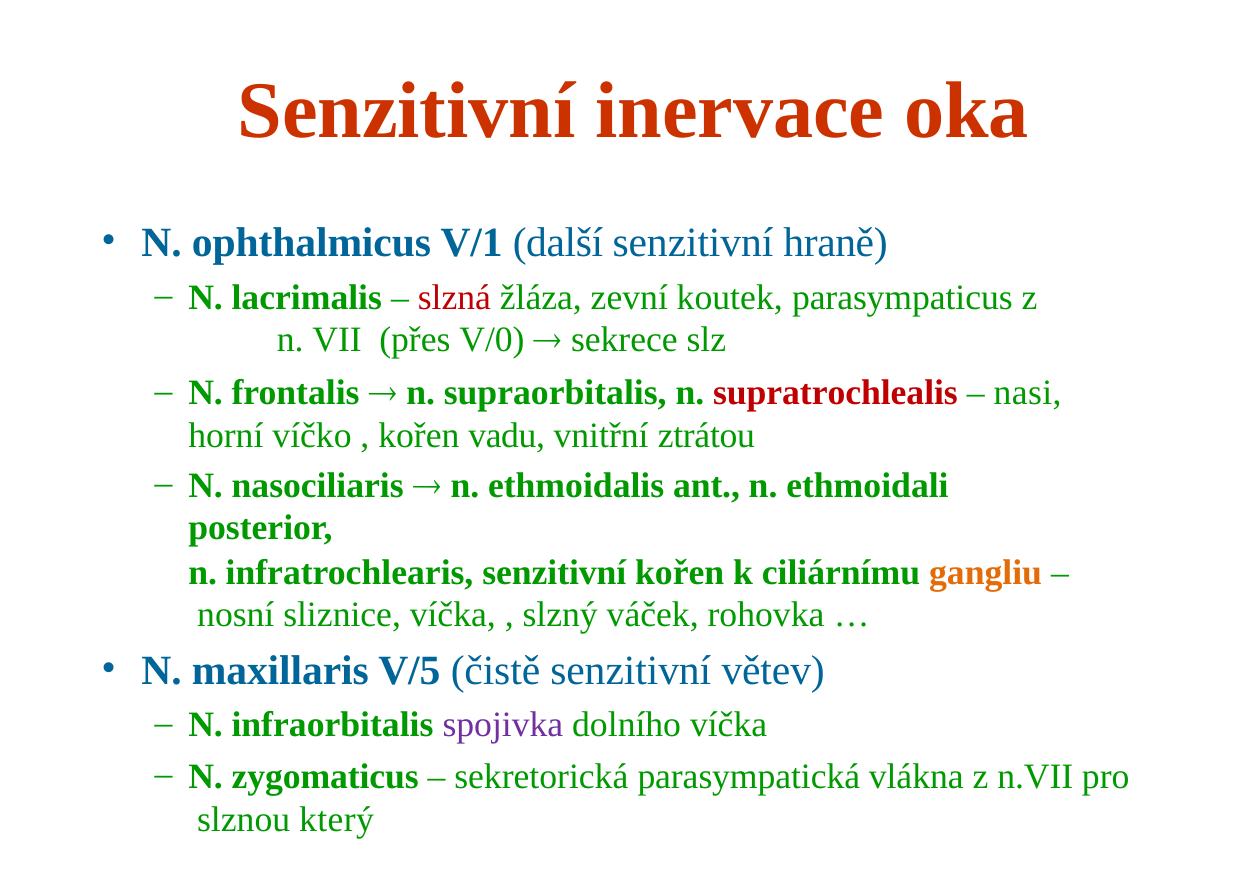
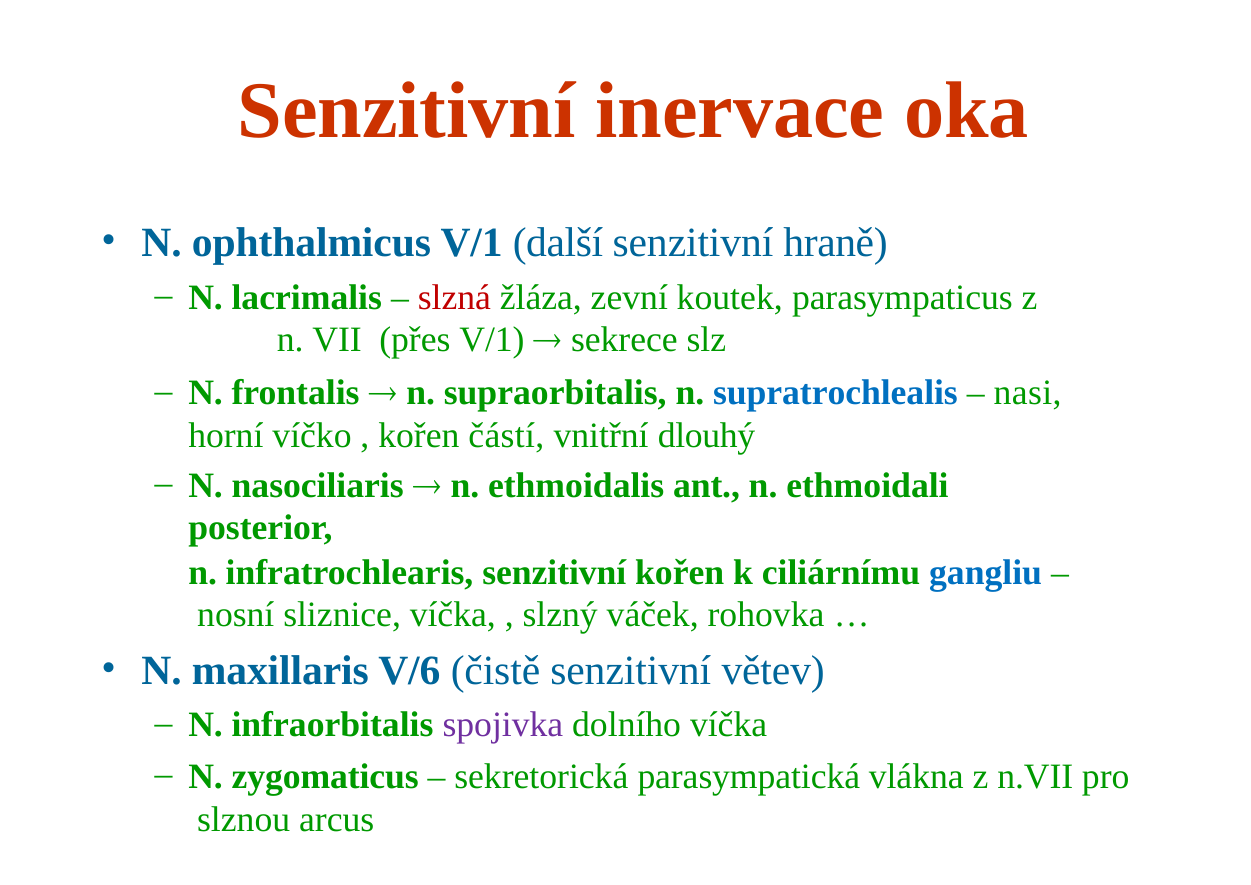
přes V/0: V/0 -> V/1
supratrochlealis colour: red -> blue
vadu: vadu -> částí
ztrátou: ztrátou -> dlouhý
gangliu colour: orange -> blue
V/5: V/5 -> V/6
který: který -> arcus
